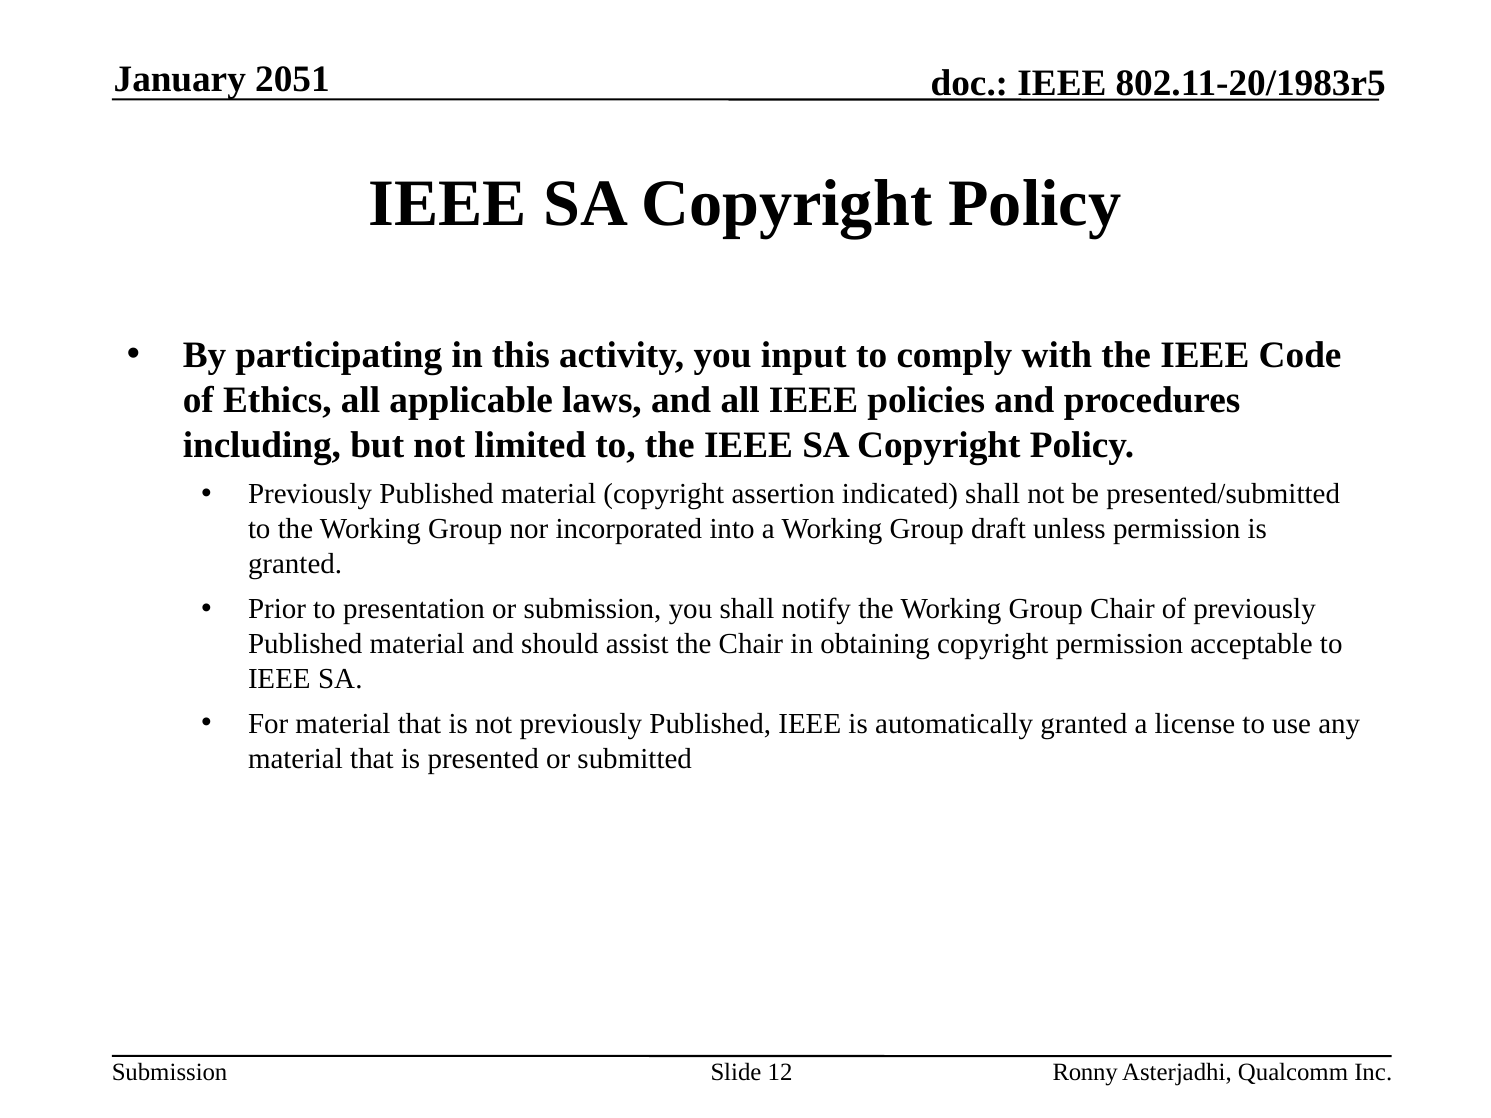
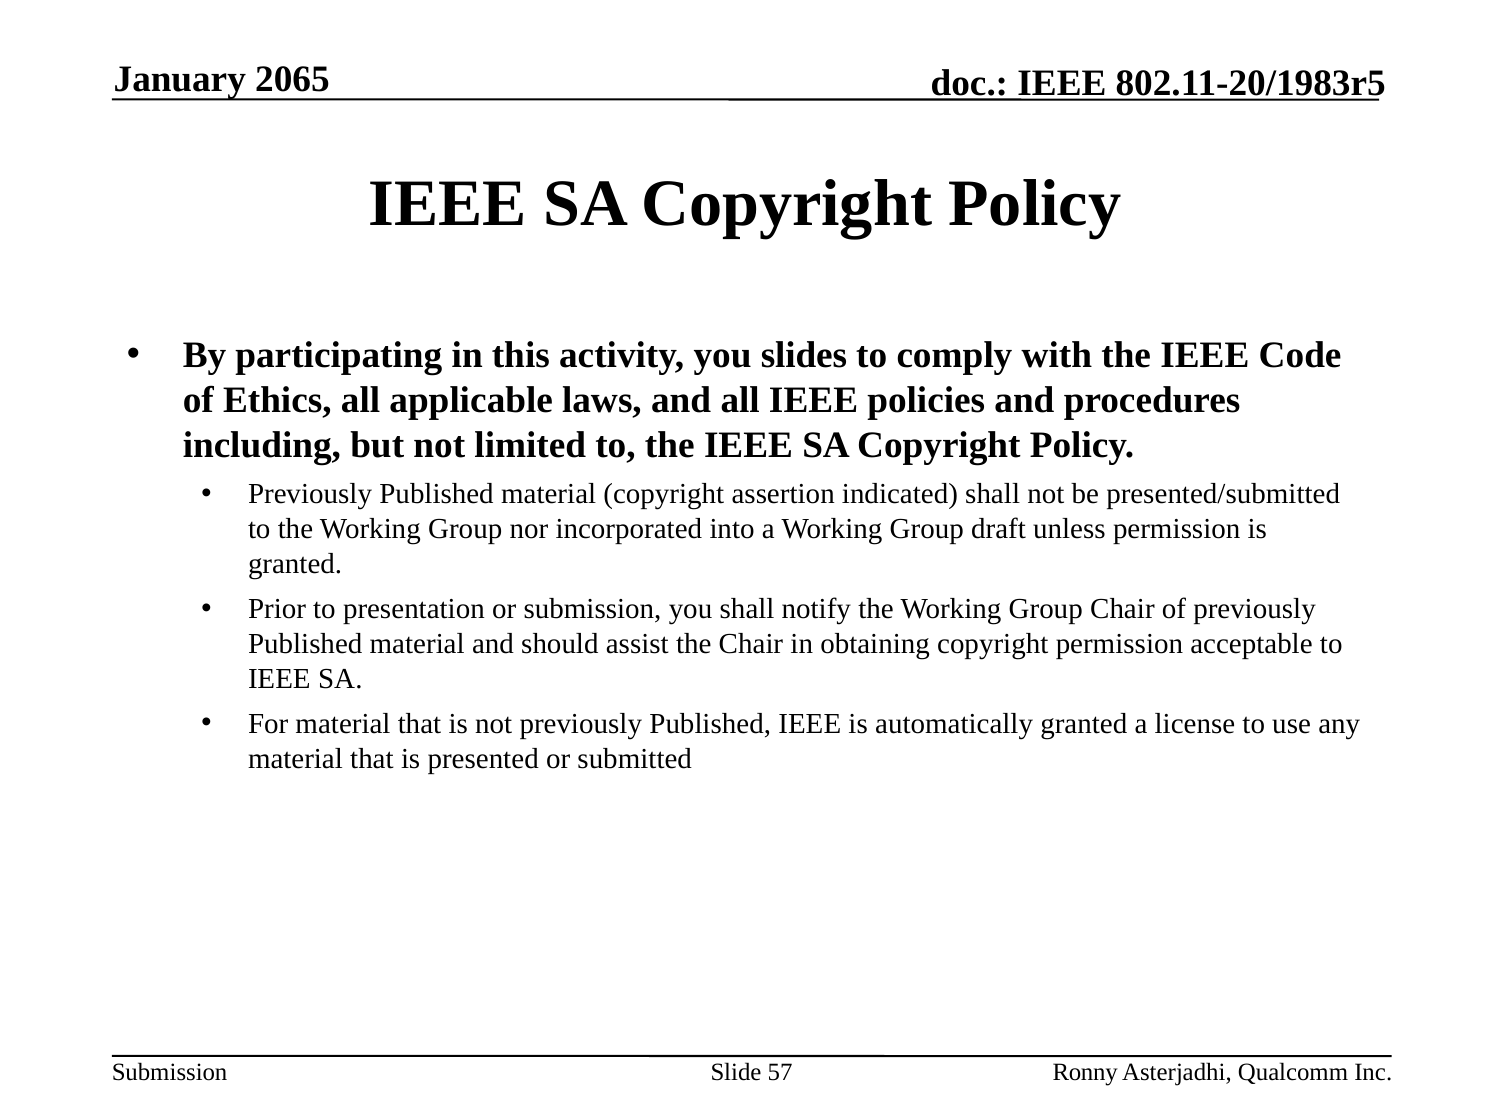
2051: 2051 -> 2065
input: input -> slides
12: 12 -> 57
